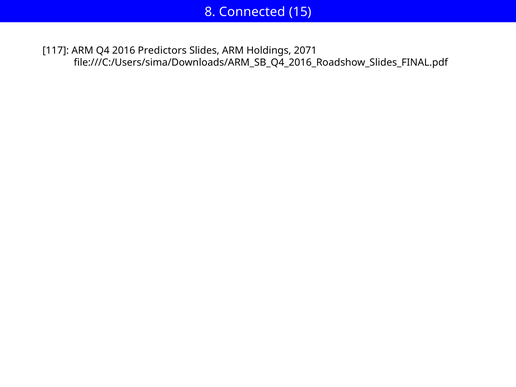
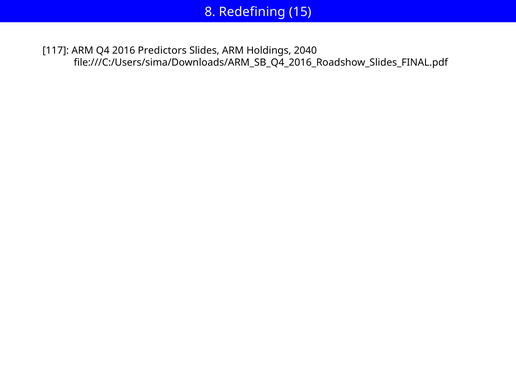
Connected: Connected -> Redefining
2071: 2071 -> 2040
